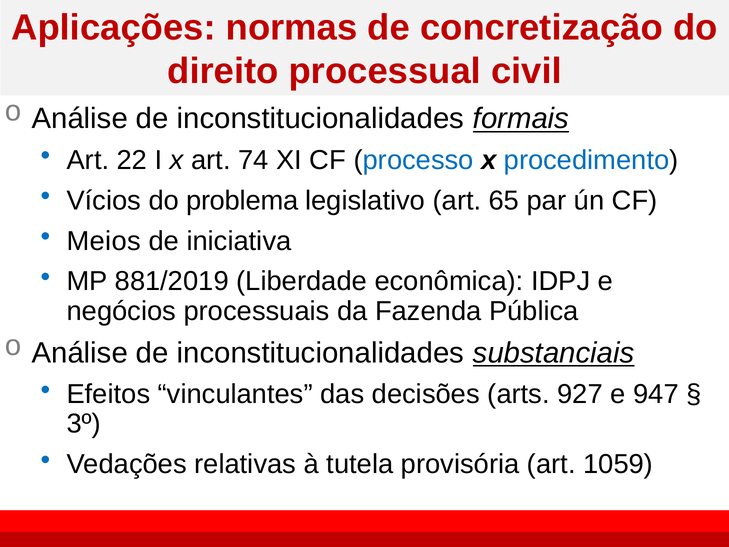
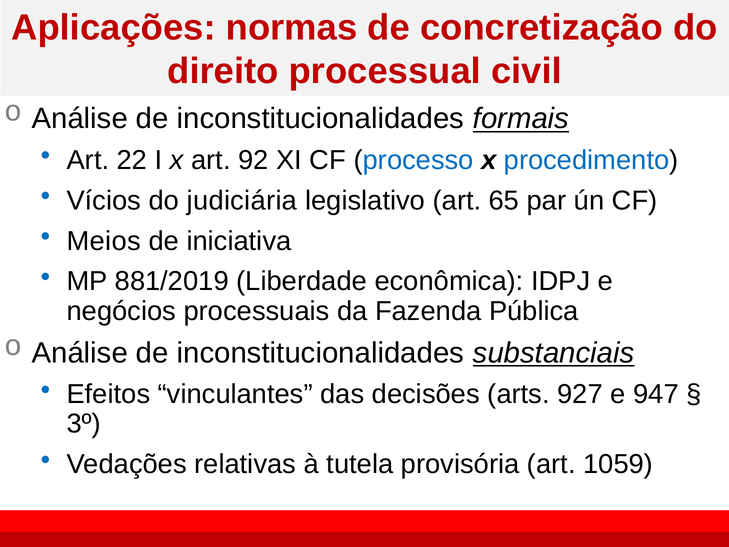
74: 74 -> 92
problema: problema -> judiciária
